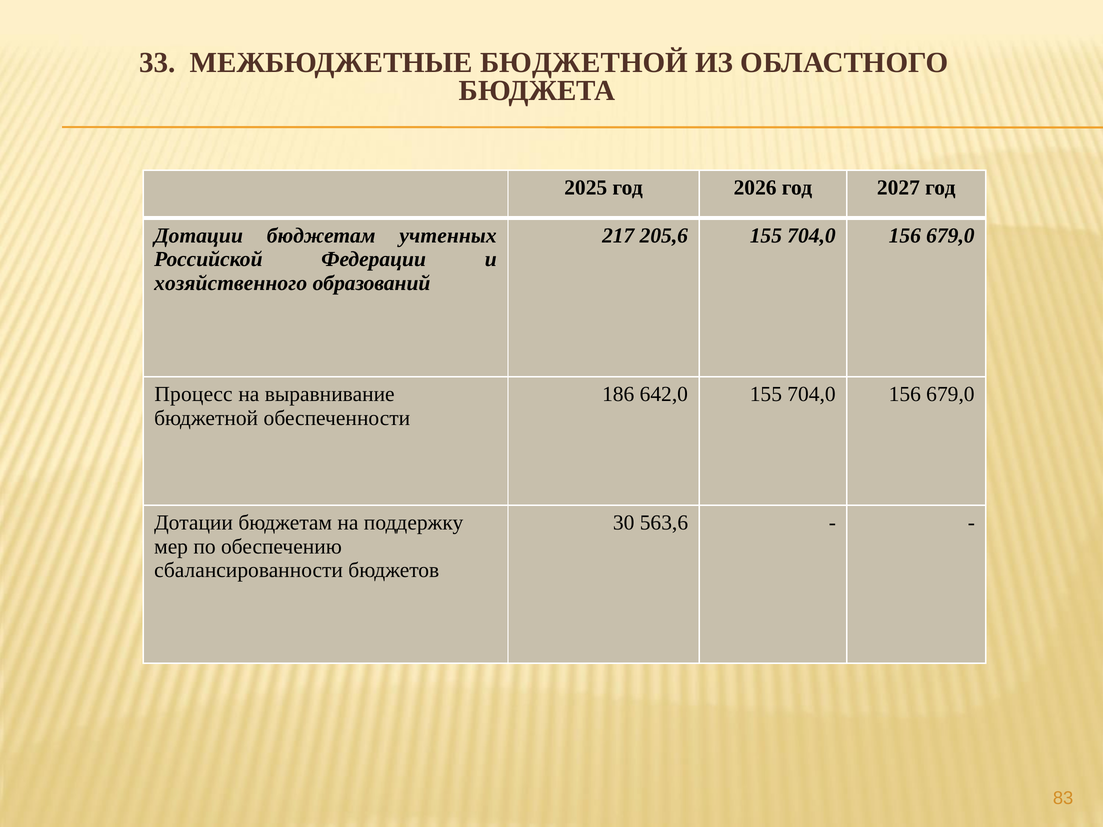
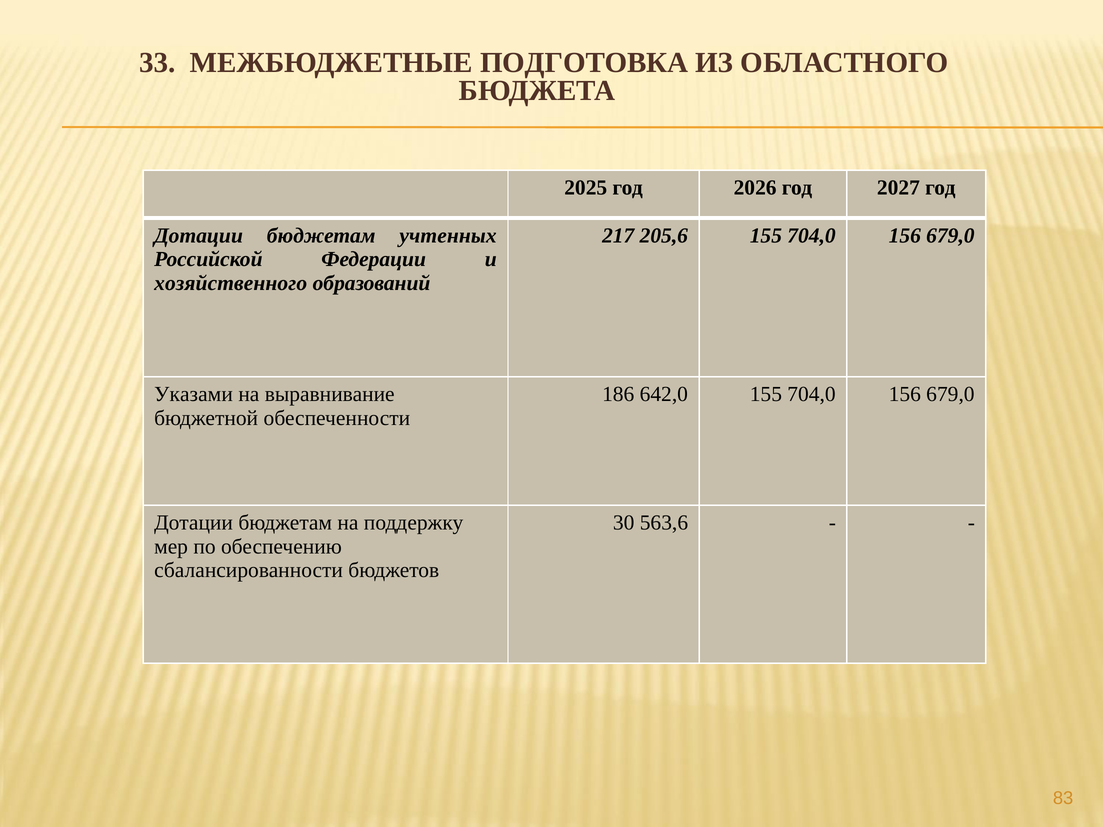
МЕЖБЮДЖЕТНЫЕ БЮДЖЕТНОЙ: БЮДЖЕТНОЙ -> ПОДГОТОВКА
Процесс: Процесс -> Указами
